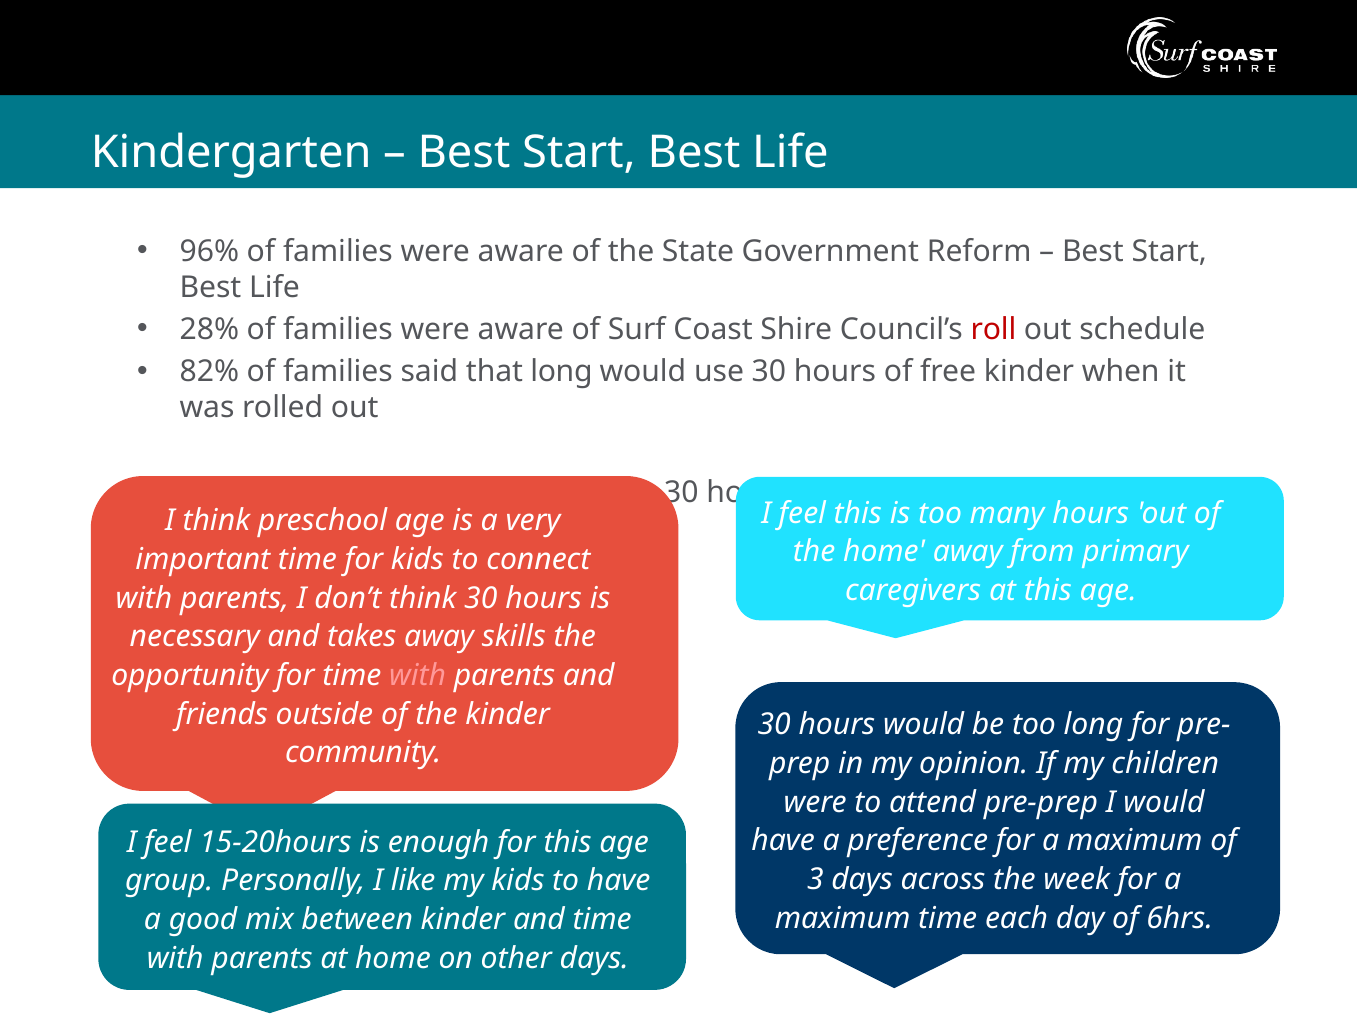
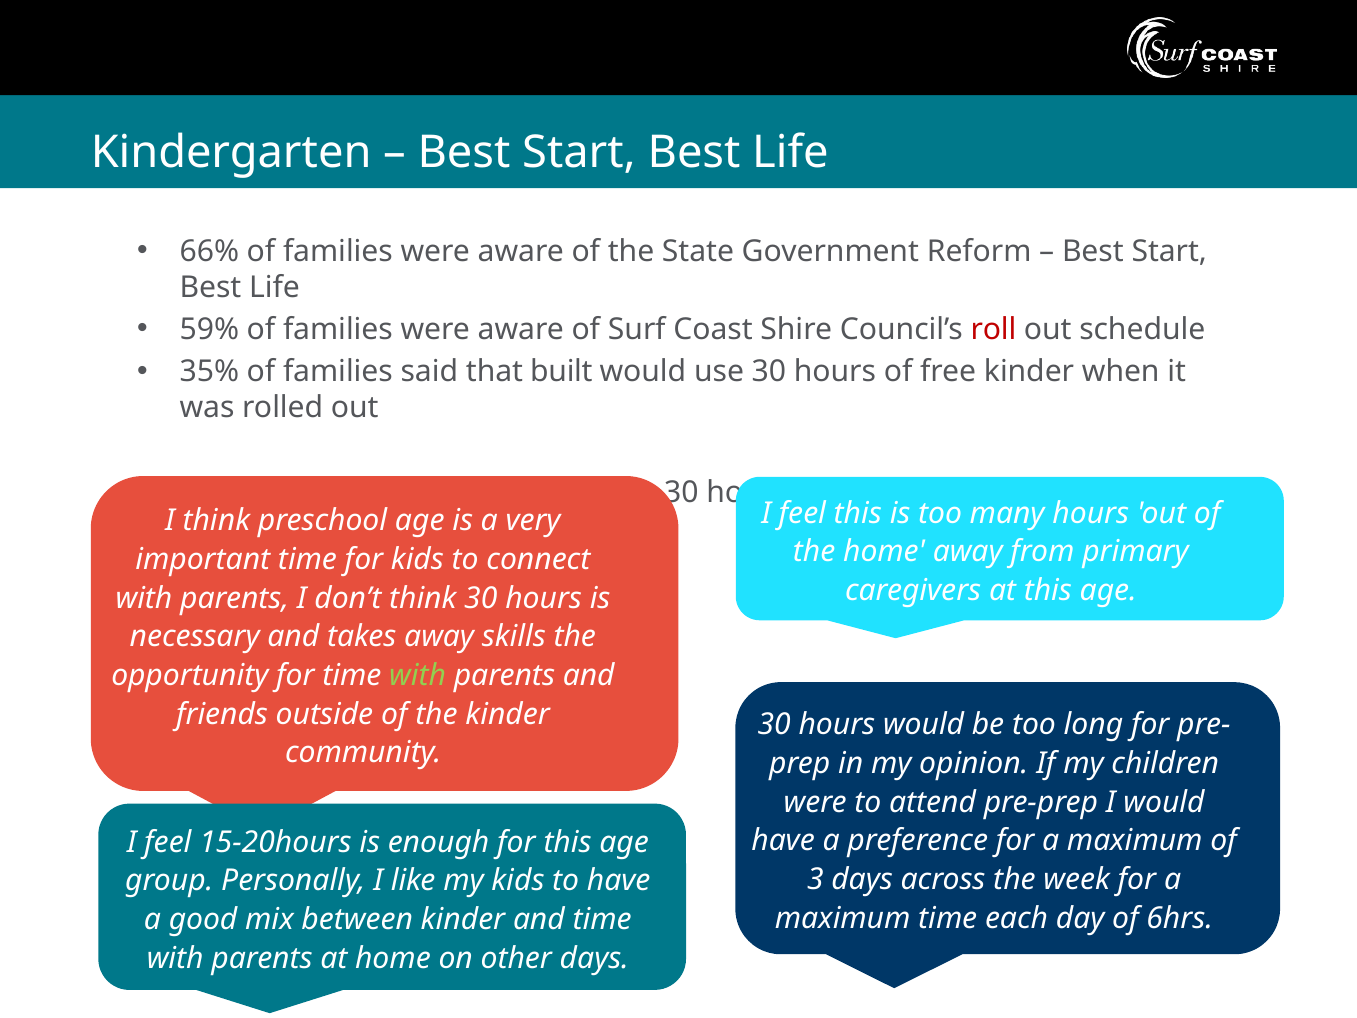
96%: 96% -> 66%
28%: 28% -> 59%
82%: 82% -> 35%
that long: long -> built
with at (418, 675) colour: pink -> light green
